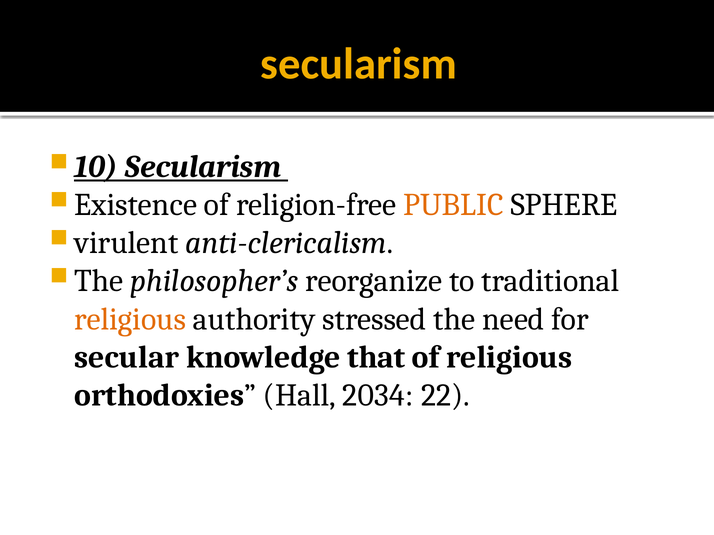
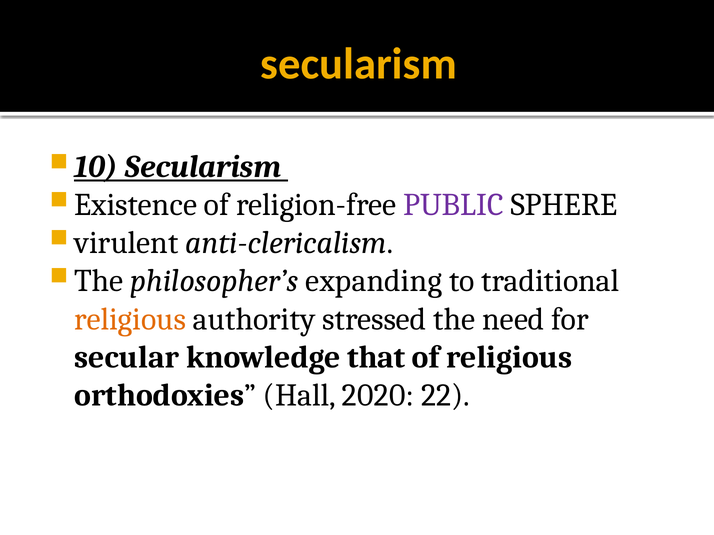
PUBLIC colour: orange -> purple
reorganize: reorganize -> expanding
2034: 2034 -> 2020
